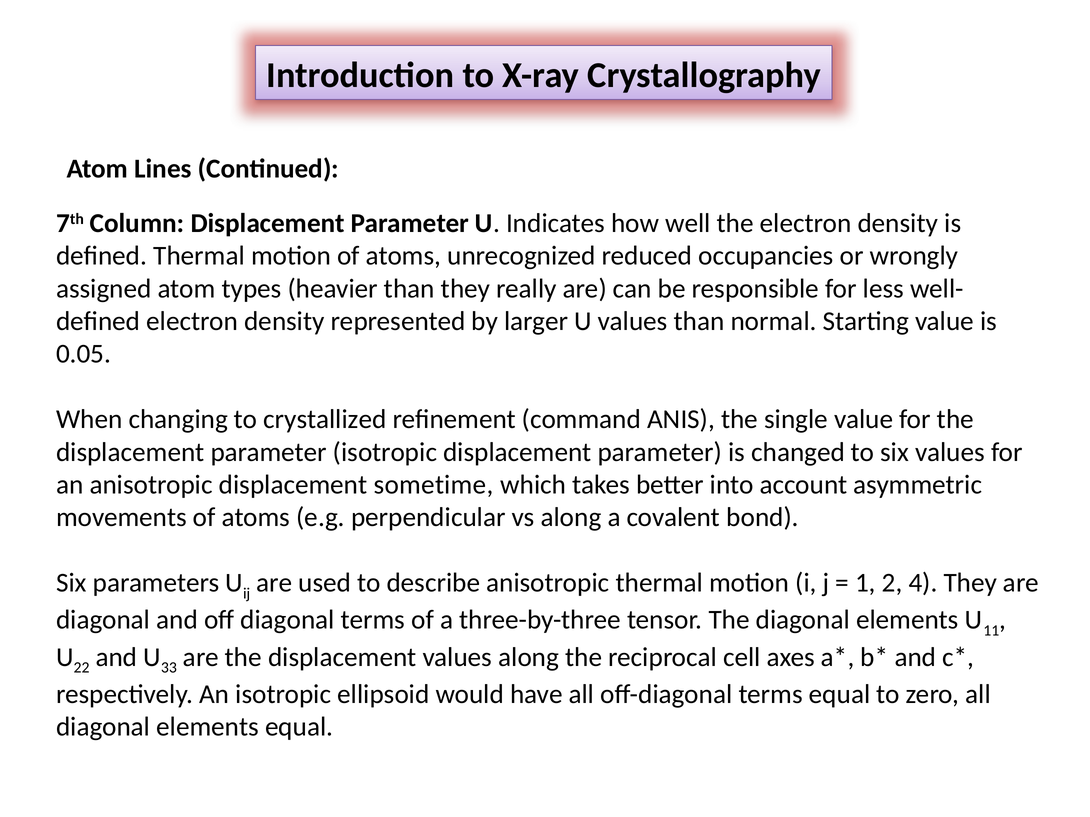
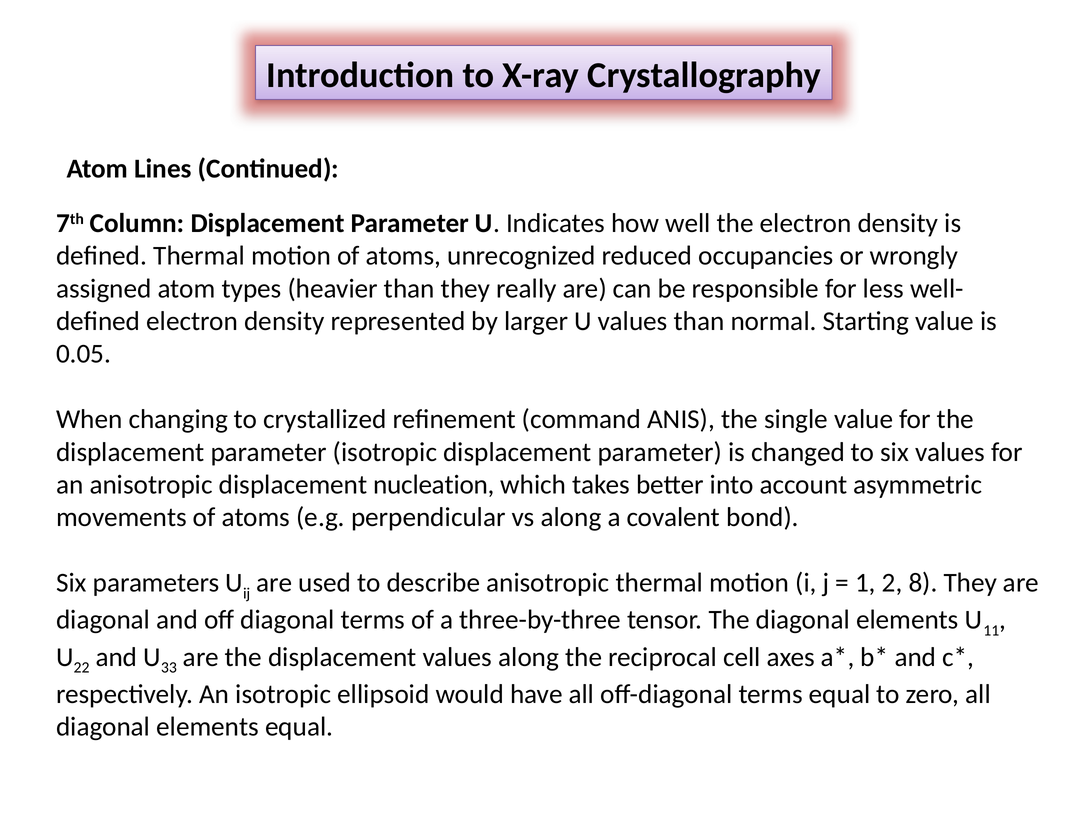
sometime: sometime -> nucleation
4: 4 -> 8
